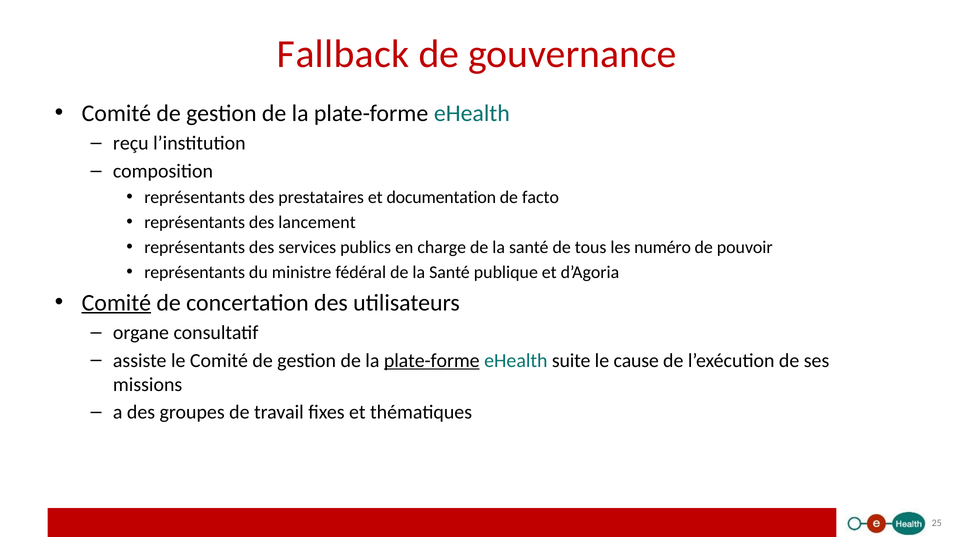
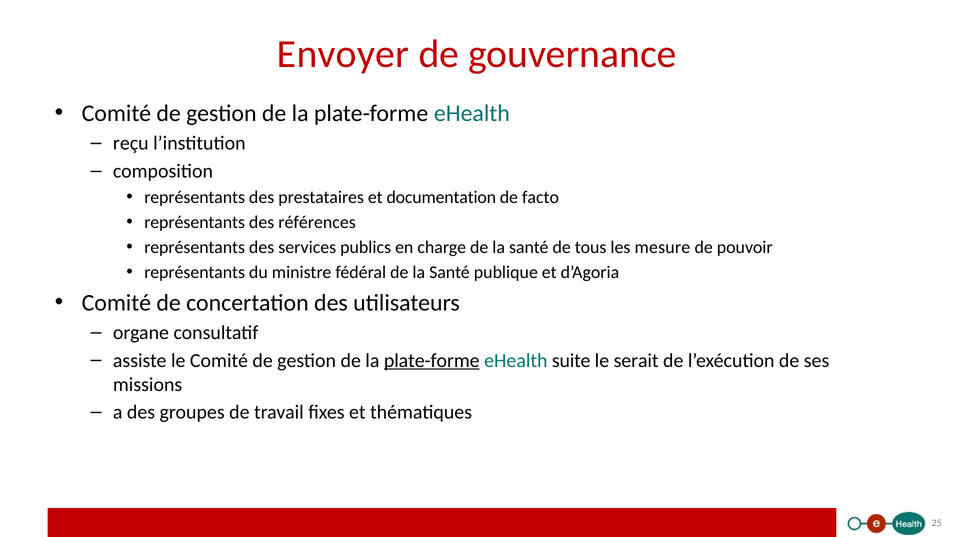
Fallback: Fallback -> Envoyer
lancement: lancement -> références
numéro: numéro -> mesure
Comité at (116, 302) underline: present -> none
cause: cause -> serait
